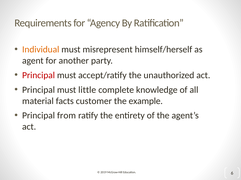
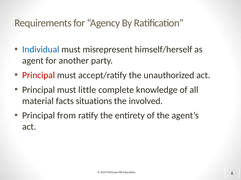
Individual colour: orange -> blue
customer: customer -> situations
example: example -> involved
